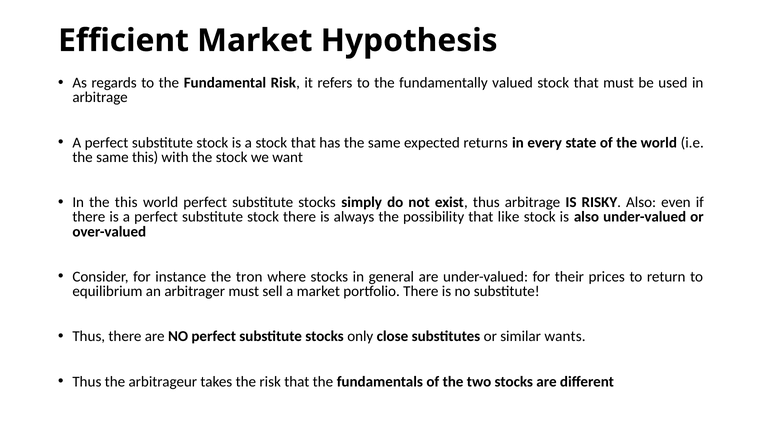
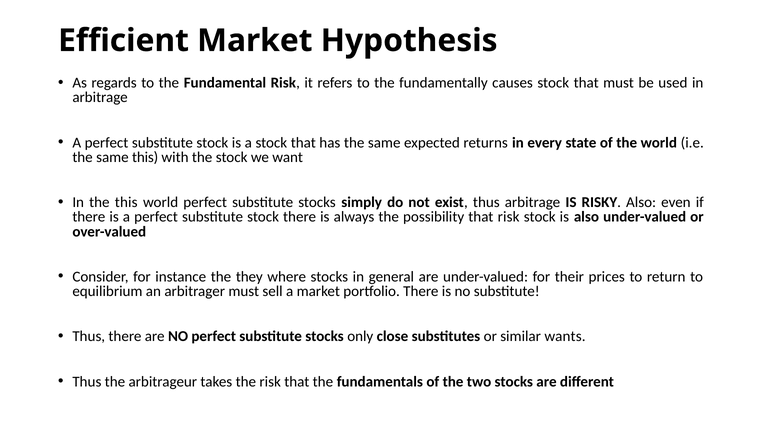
valued: valued -> causes
that like: like -> risk
tron: tron -> they
